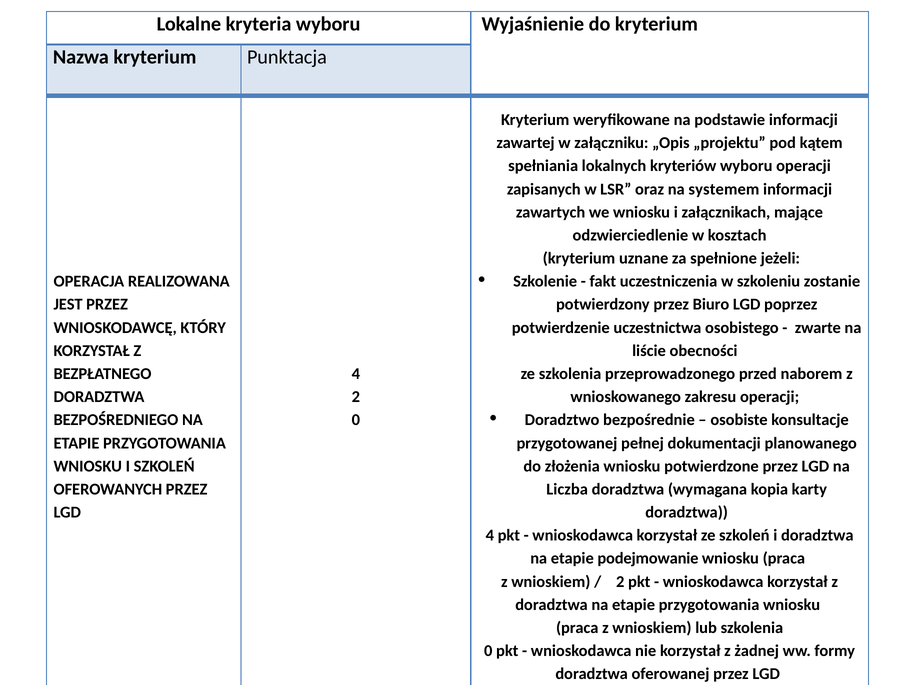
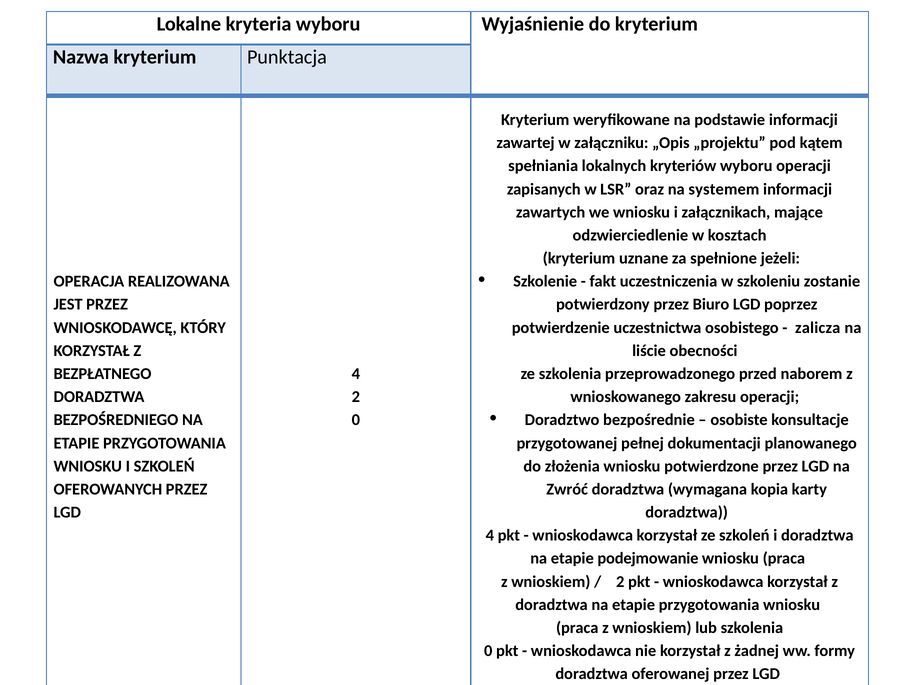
zwarte: zwarte -> zalicza
Liczba: Liczba -> Zwróć
